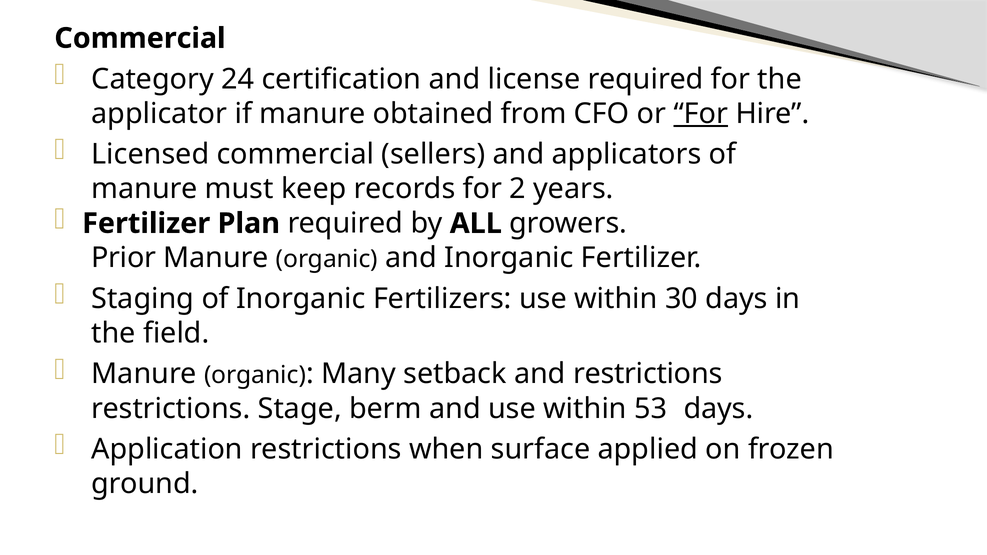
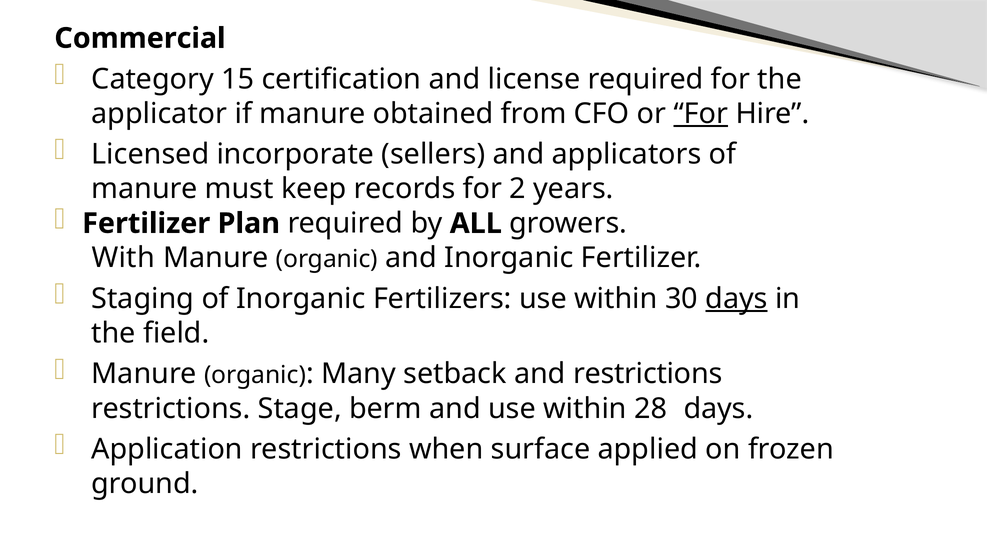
24: 24 -> 15
Licensed commercial: commercial -> incorporate
Prior: Prior -> With
days at (737, 299) underline: none -> present
53: 53 -> 28
